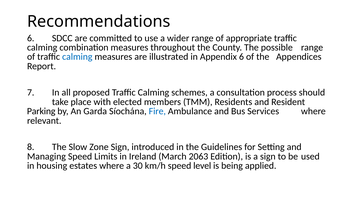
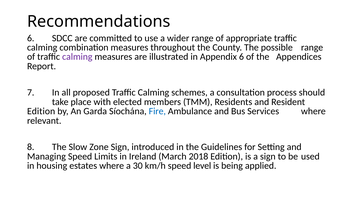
calming at (77, 57) colour: blue -> purple
Parking at (41, 111): Parking -> Edition
2063: 2063 -> 2018
